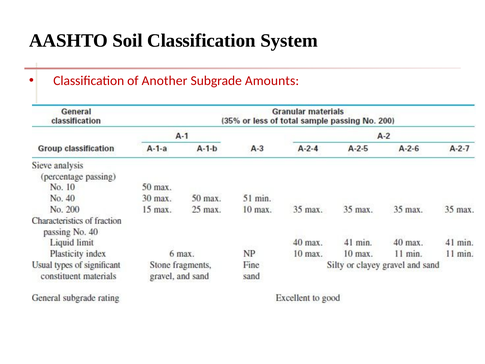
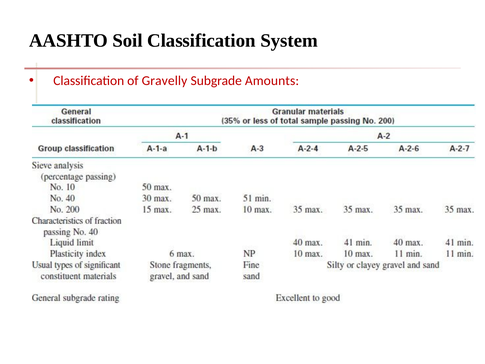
Another: Another -> Gravelly
